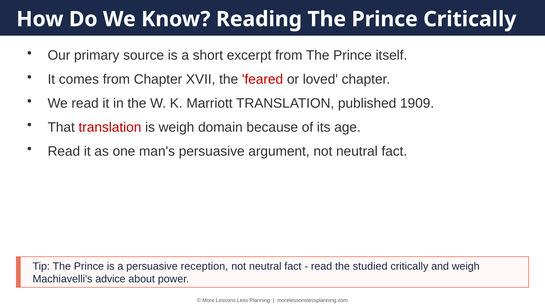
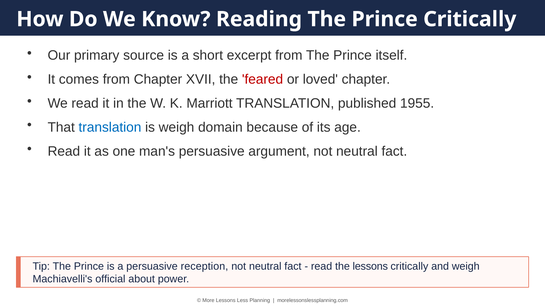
1909: 1909 -> 1955
translation at (110, 127) colour: red -> blue
the studied: studied -> lessons
advice: advice -> official
